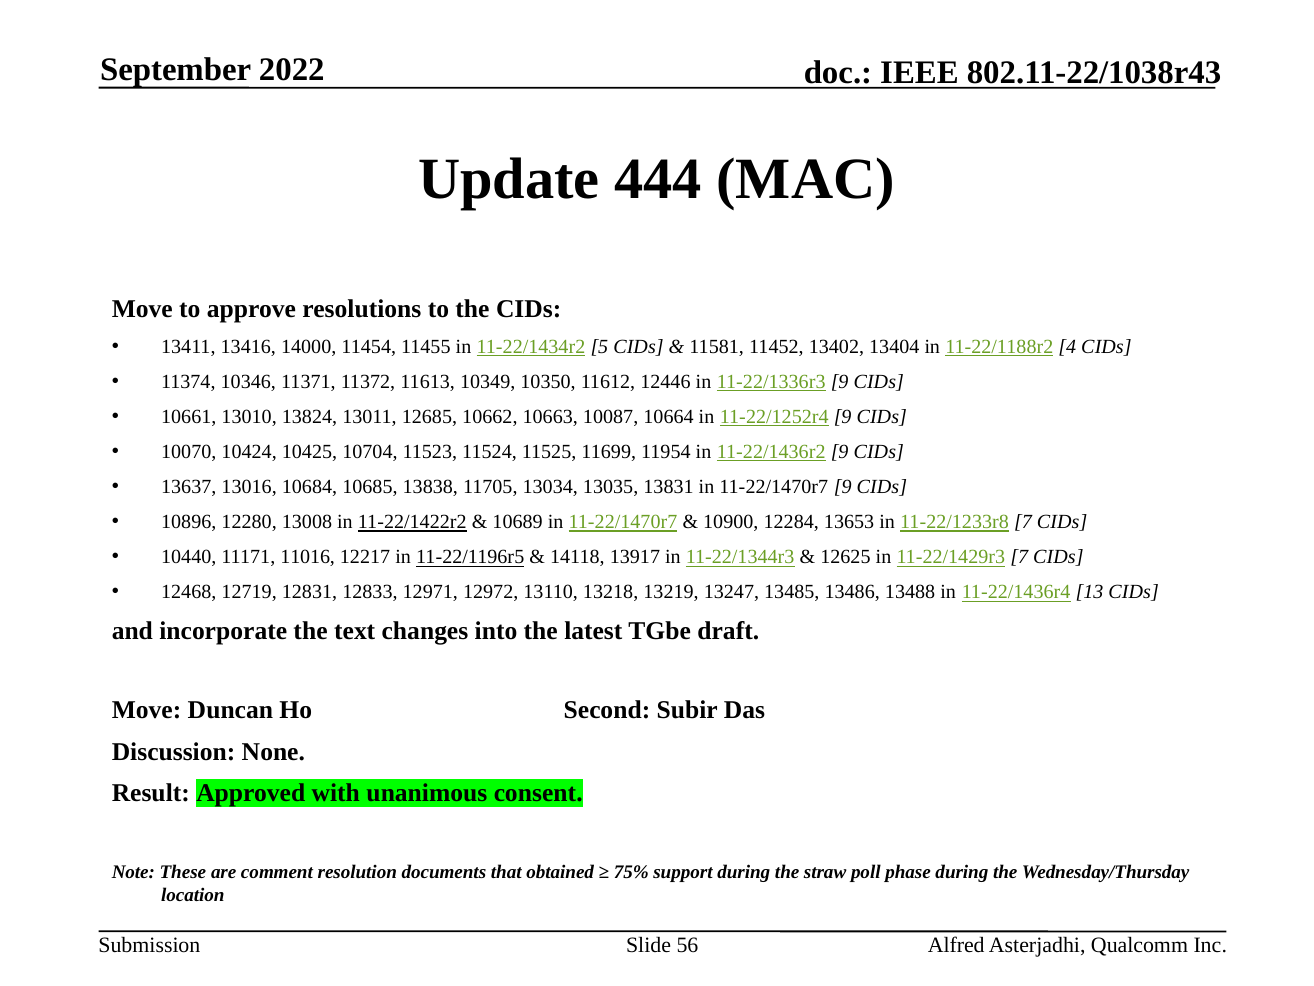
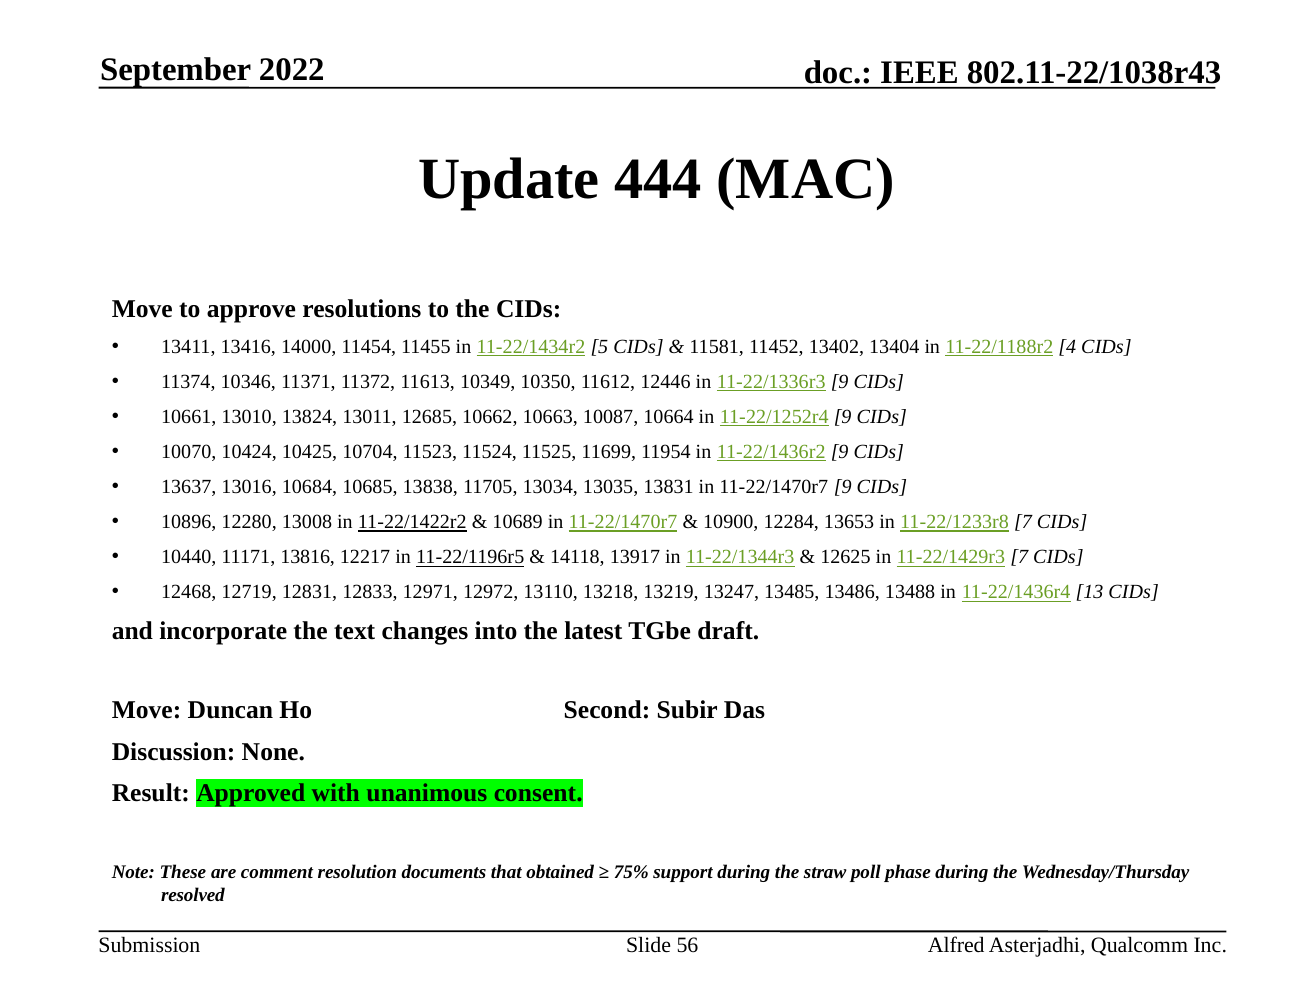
11016: 11016 -> 13816
location: location -> resolved
